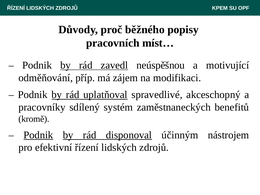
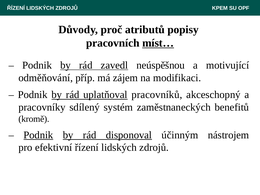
běžného: běžného -> atributů
míst… underline: none -> present
spravedlivé: spravedlivé -> pracovníků
